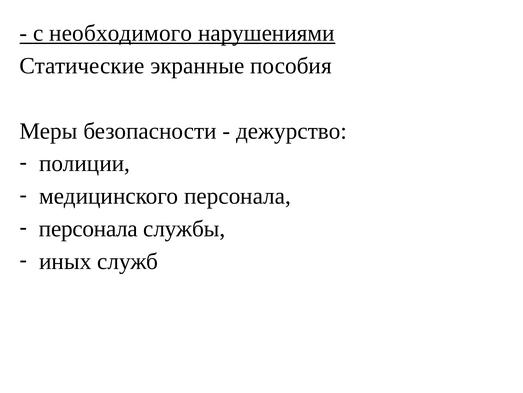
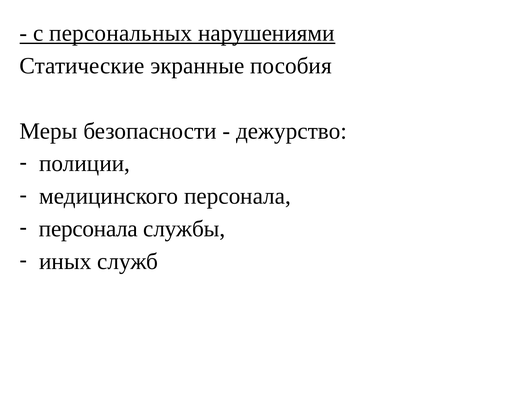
необходимого: необходимого -> персональных
